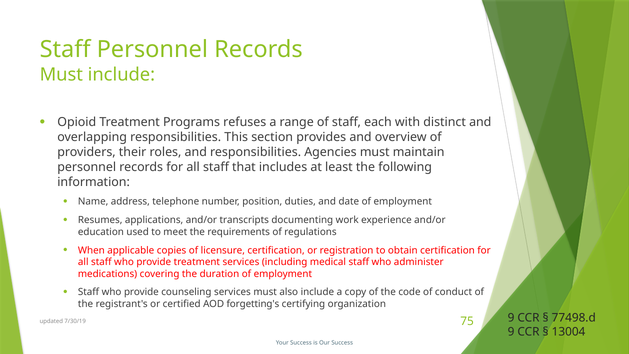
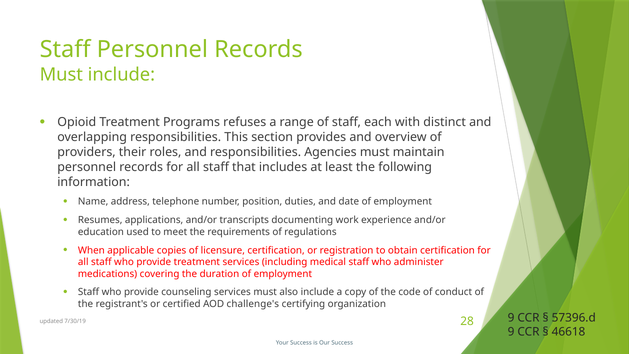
forgetting's: forgetting's -> challenge's
77498.d: 77498.d -> 57396.d
75: 75 -> 28
13004: 13004 -> 46618
